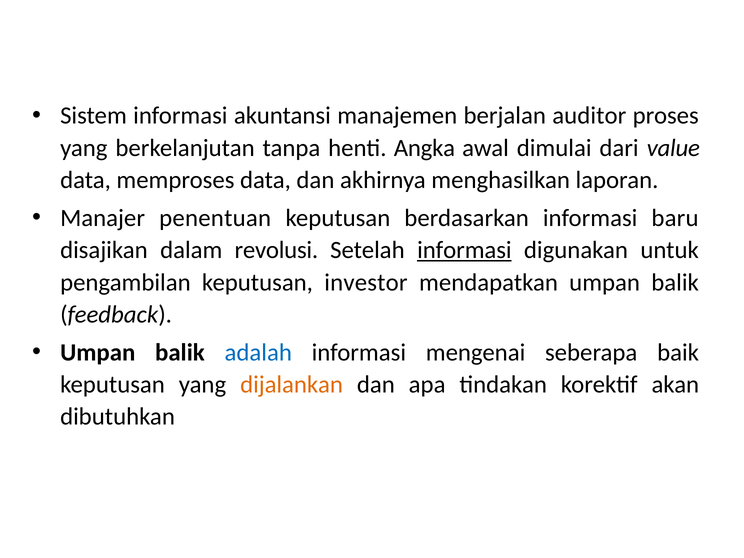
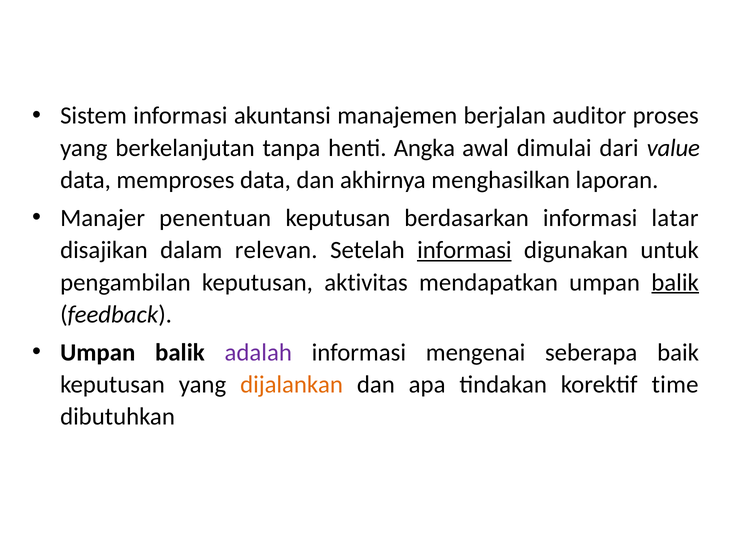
baru: baru -> latar
revolusi: revolusi -> relevan
investor: investor -> aktivitas
balik at (675, 282) underline: none -> present
adalah colour: blue -> purple
akan: akan -> time
